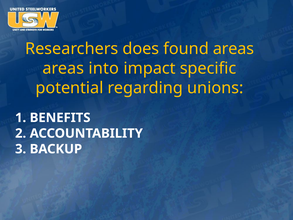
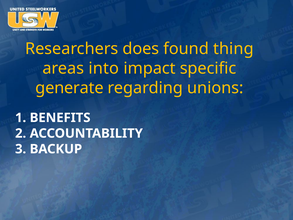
found areas: areas -> thing
potential: potential -> generate
